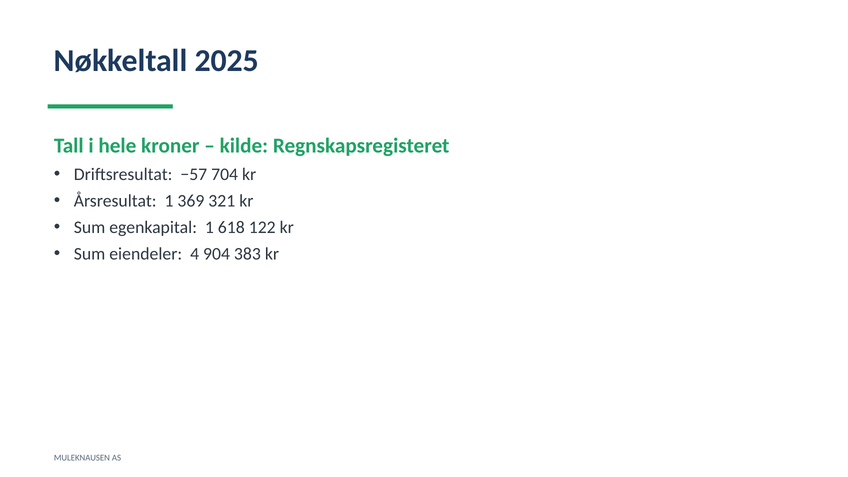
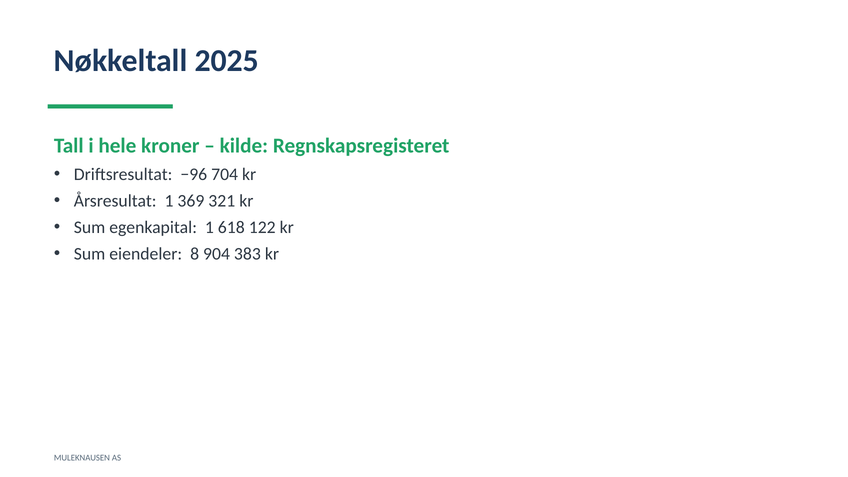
−57: −57 -> −96
4: 4 -> 8
